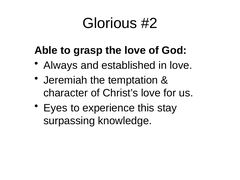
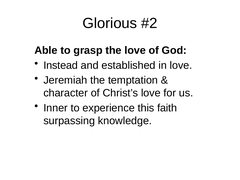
Always: Always -> Instead
Eyes: Eyes -> Inner
stay: stay -> faith
